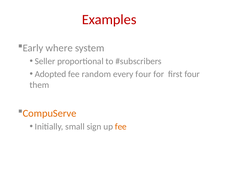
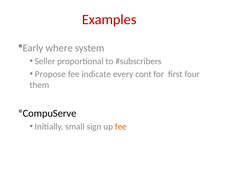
Adopted: Adopted -> Propose
random: random -> indicate
every four: four -> cont
CompuServe colour: orange -> black
